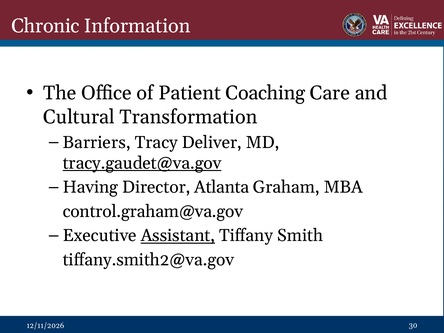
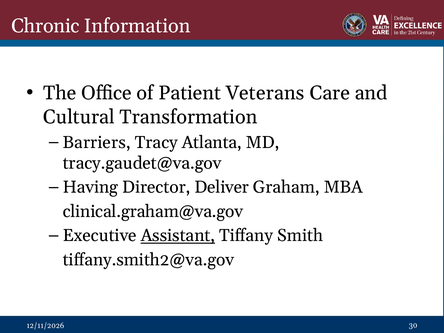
Coaching: Coaching -> Veterans
Deliver: Deliver -> Atlanta
tracy.gaudet@va.gov underline: present -> none
Atlanta: Atlanta -> Deliver
control.graham@va.gov: control.graham@va.gov -> clinical.graham@va.gov
